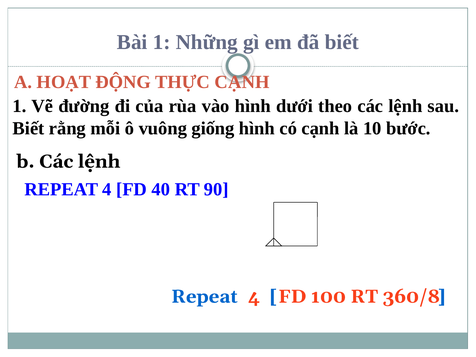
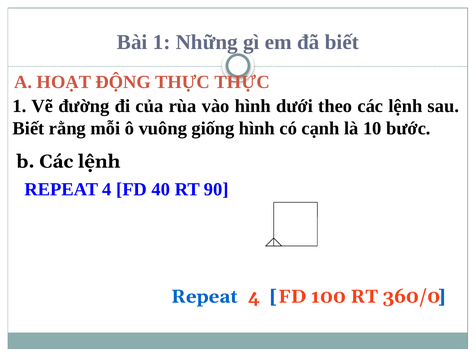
THỰC CẠNH: CẠNH -> THỰC
360/8: 360/8 -> 360/0
